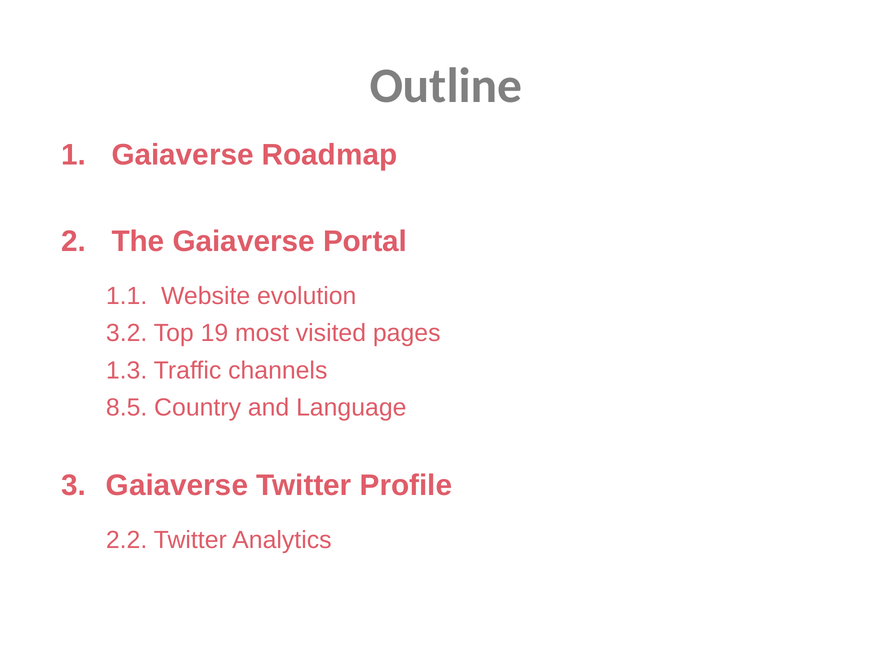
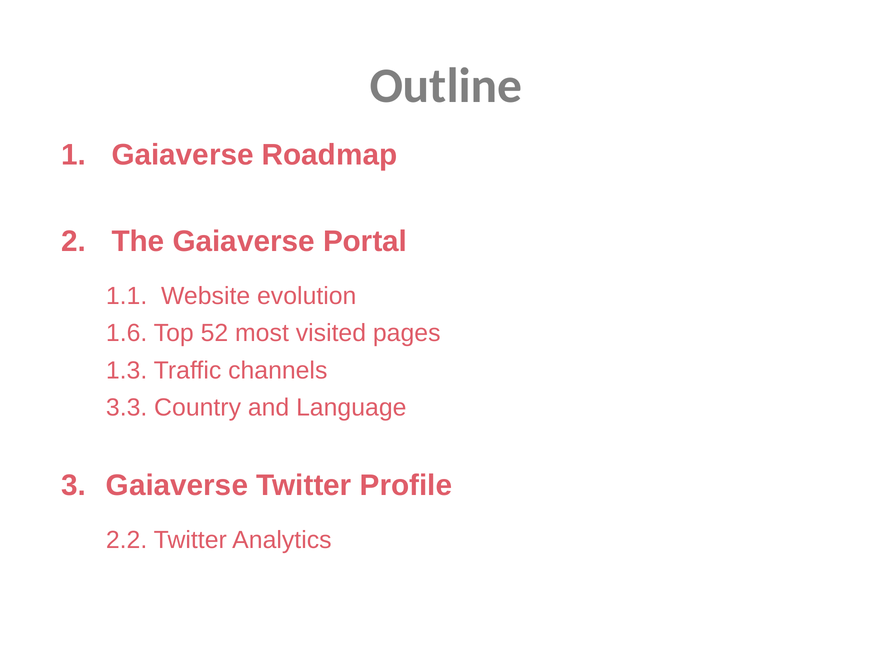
3.2: 3.2 -> 1.6
19: 19 -> 52
8.5: 8.5 -> 3.3
